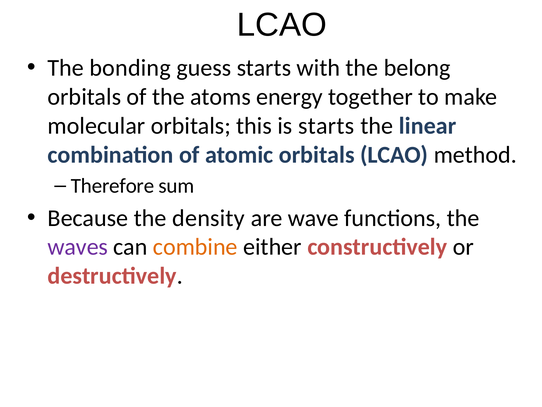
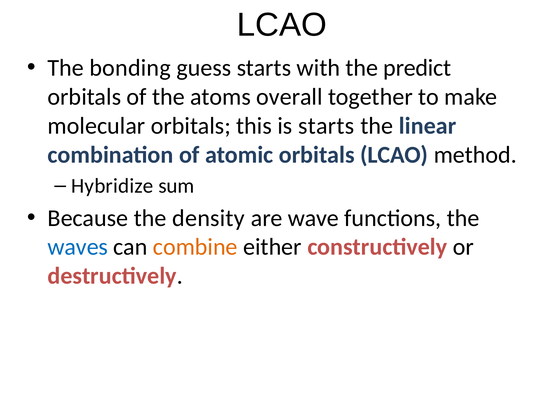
belong: belong -> predict
energy: energy -> overall
Therefore: Therefore -> Hybridize
waves colour: purple -> blue
